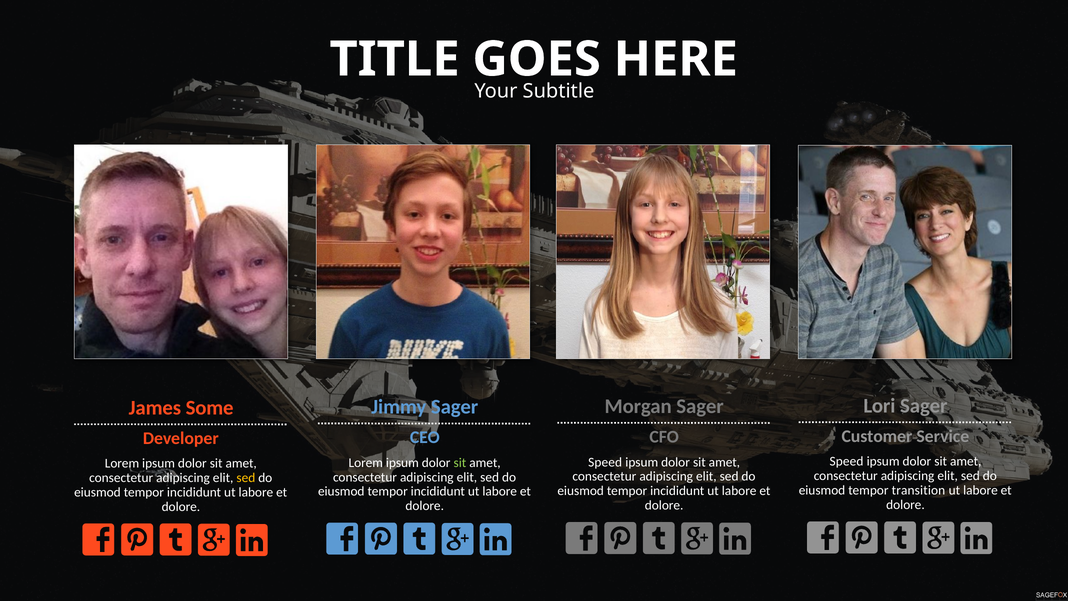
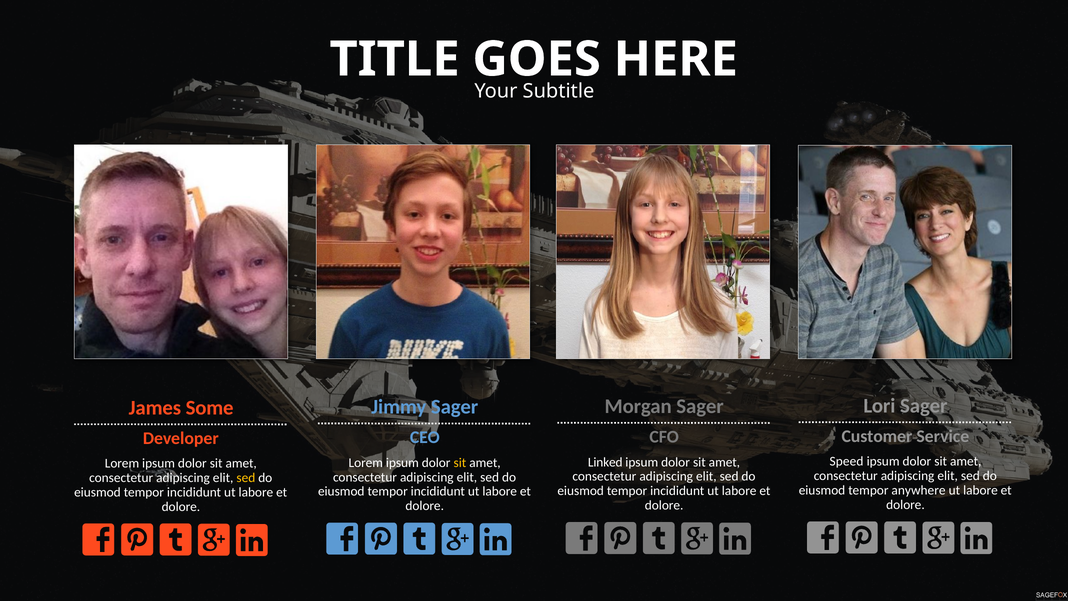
Speed at (605, 462): Speed -> Linked
sit at (460, 463) colour: light green -> yellow
transition: transition -> anywhere
